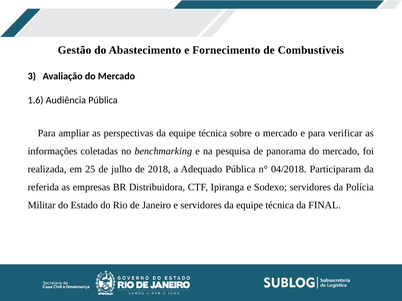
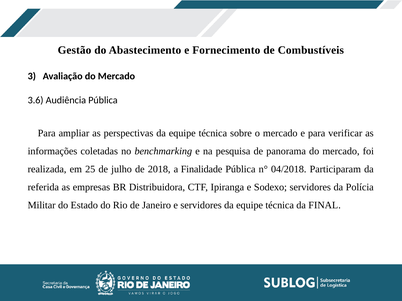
1.6: 1.6 -> 3.6
Adequado: Adequado -> Finalidade
